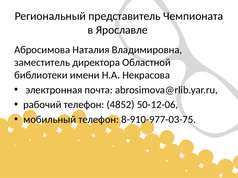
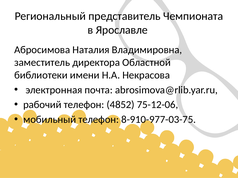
50-12-06: 50-12-06 -> 75-12-06
